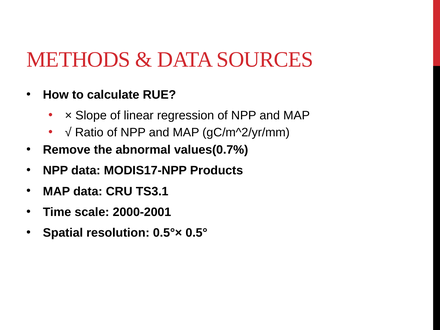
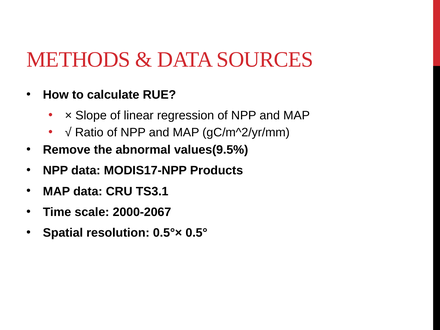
values(0.7%: values(0.7% -> values(9.5%
2000-2001: 2000-2001 -> 2000-2067
